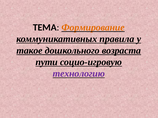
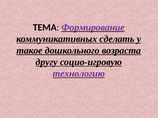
Формирование colour: orange -> purple
правила: правила -> сделать
пути: пути -> другу
